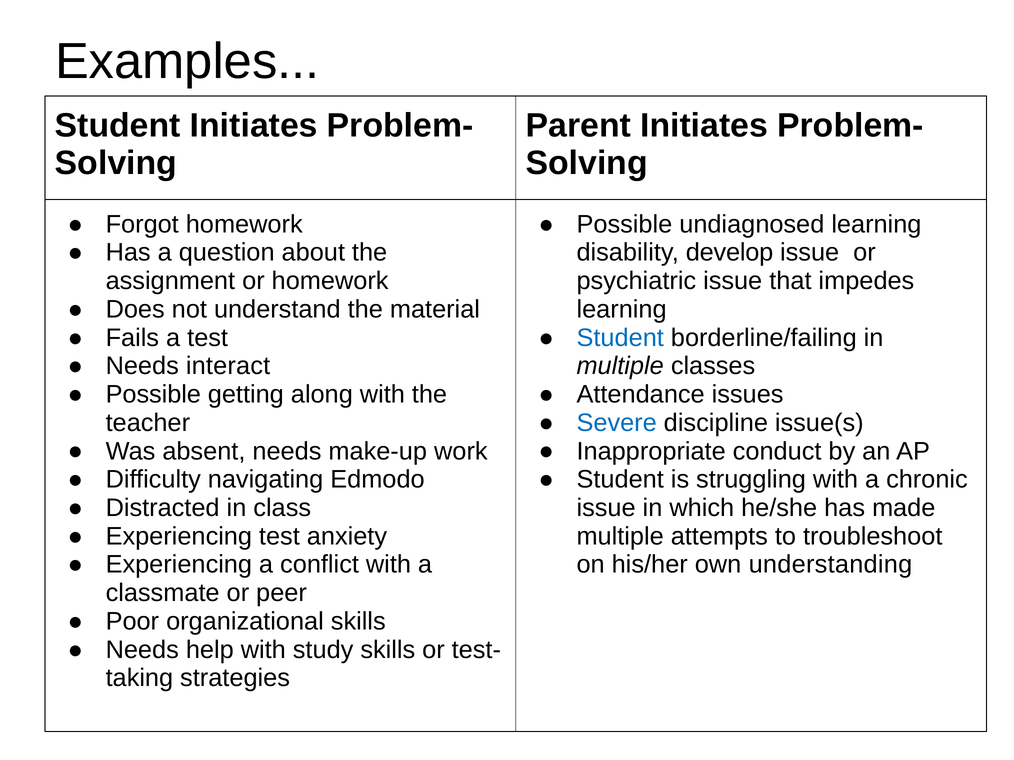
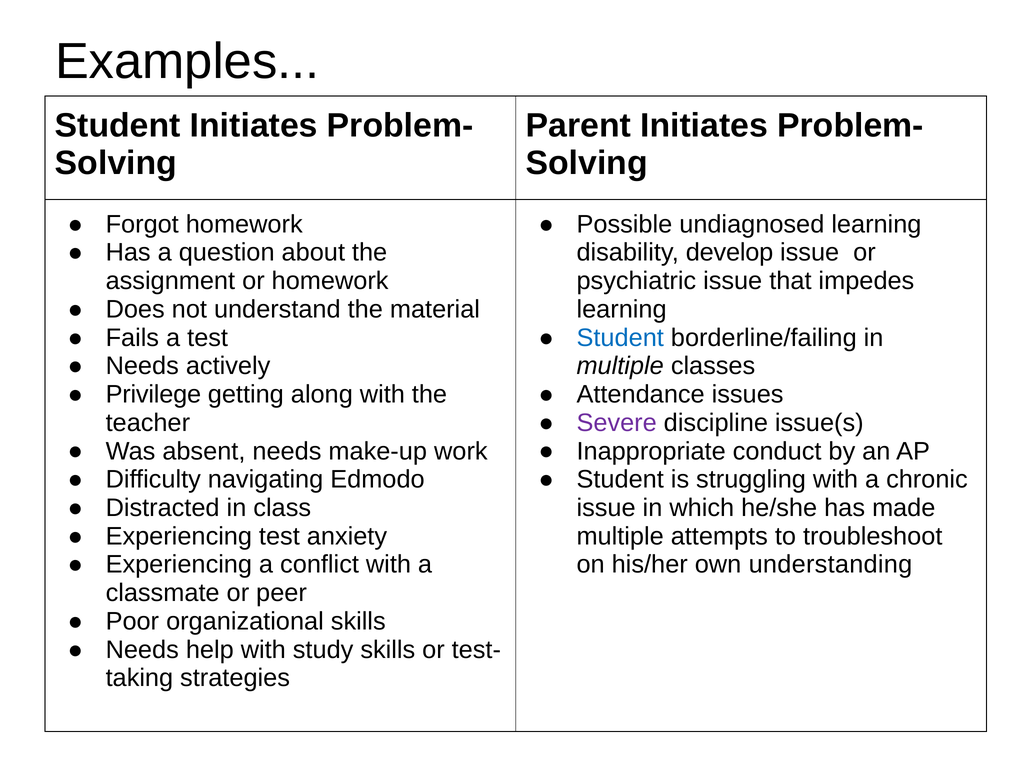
interact: interact -> actively
Possible at (153, 395): Possible -> Privilege
Severe colour: blue -> purple
